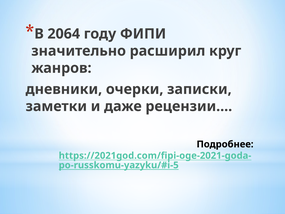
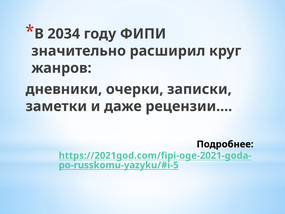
2064: 2064 -> 2034
